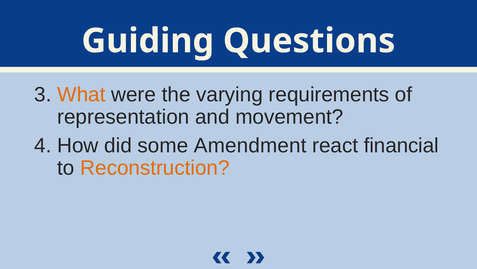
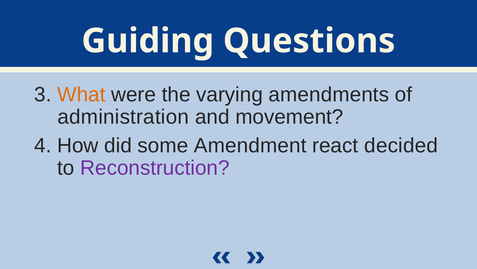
requirements: requirements -> amendments
representation: representation -> administration
financial: financial -> decided
Reconstruction colour: orange -> purple
